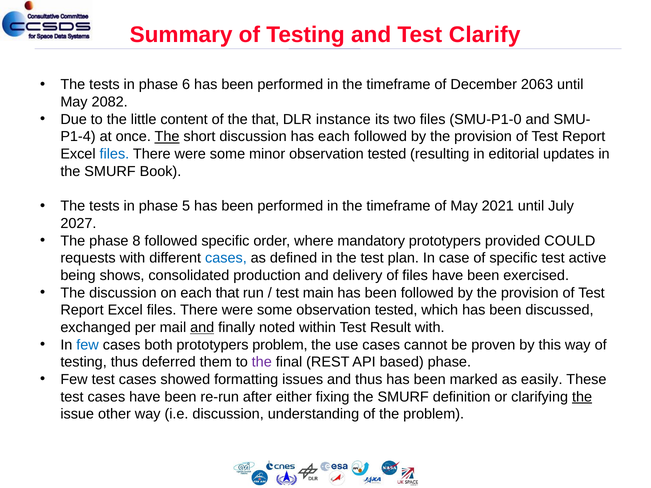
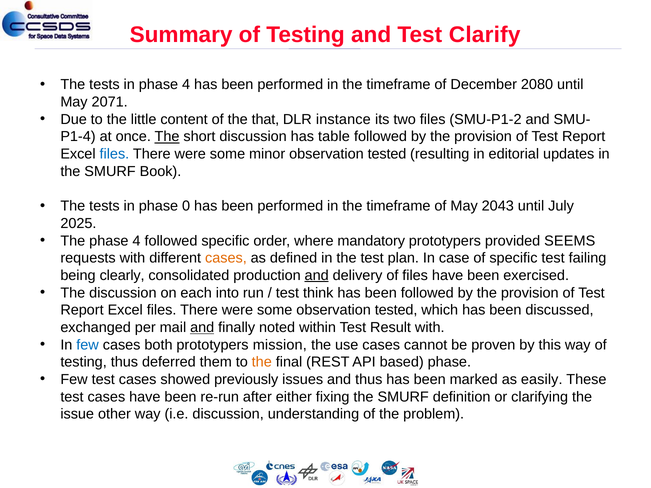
in phase 6: 6 -> 4
2063: 2063 -> 2080
2082: 2082 -> 2071
SMU-P1-0: SMU-P1-0 -> SMU-P1-2
has each: each -> table
5: 5 -> 0
2021: 2021 -> 2043
2027: 2027 -> 2025
The phase 8: 8 -> 4
COULD: COULD -> SEEMS
cases at (226, 258) colour: blue -> orange
active: active -> failing
shows: shows -> clearly
and at (317, 276) underline: none -> present
each that: that -> into
main: main -> think
prototypers problem: problem -> mission
the at (262, 362) colour: purple -> orange
formatting: formatting -> previously
the at (582, 397) underline: present -> none
